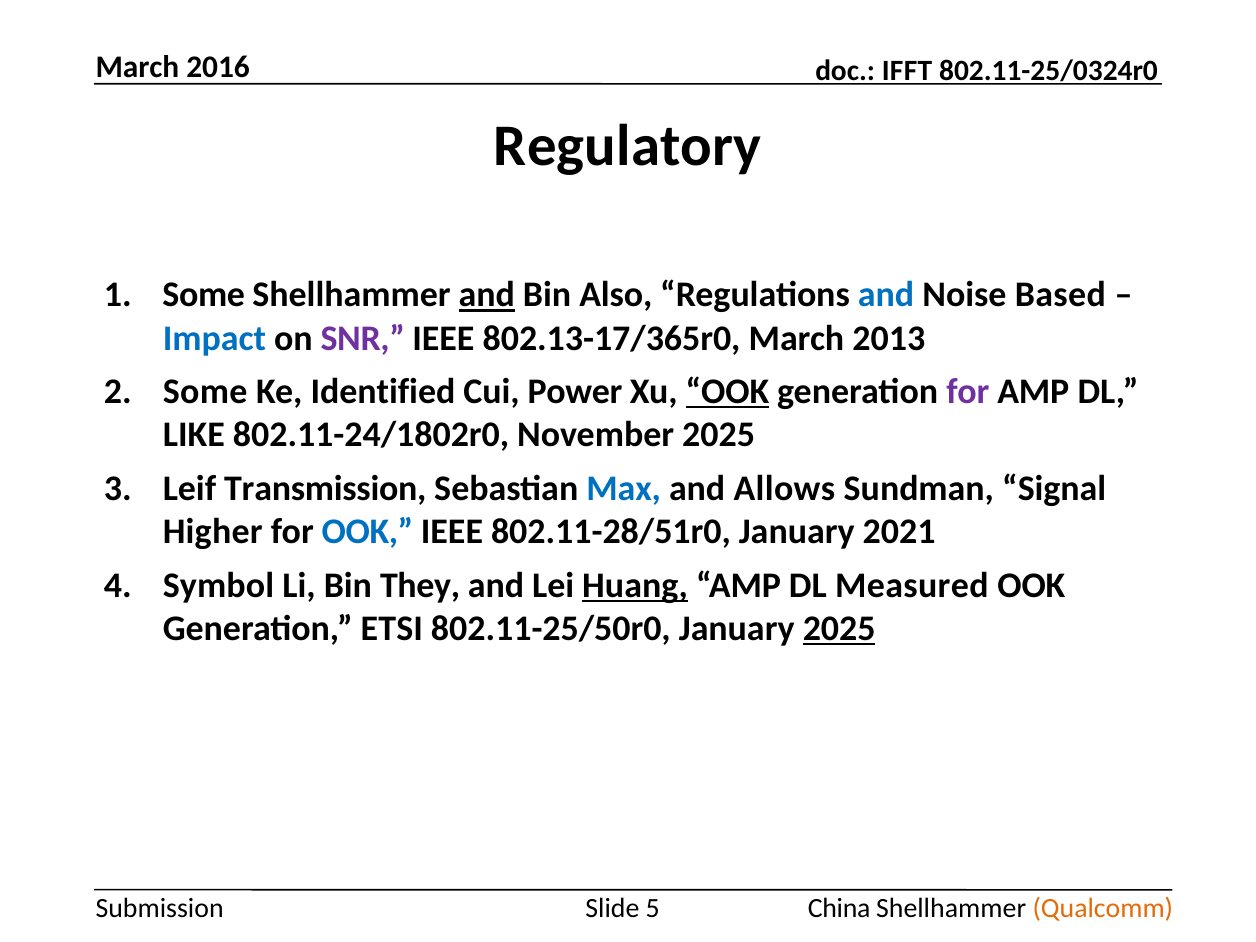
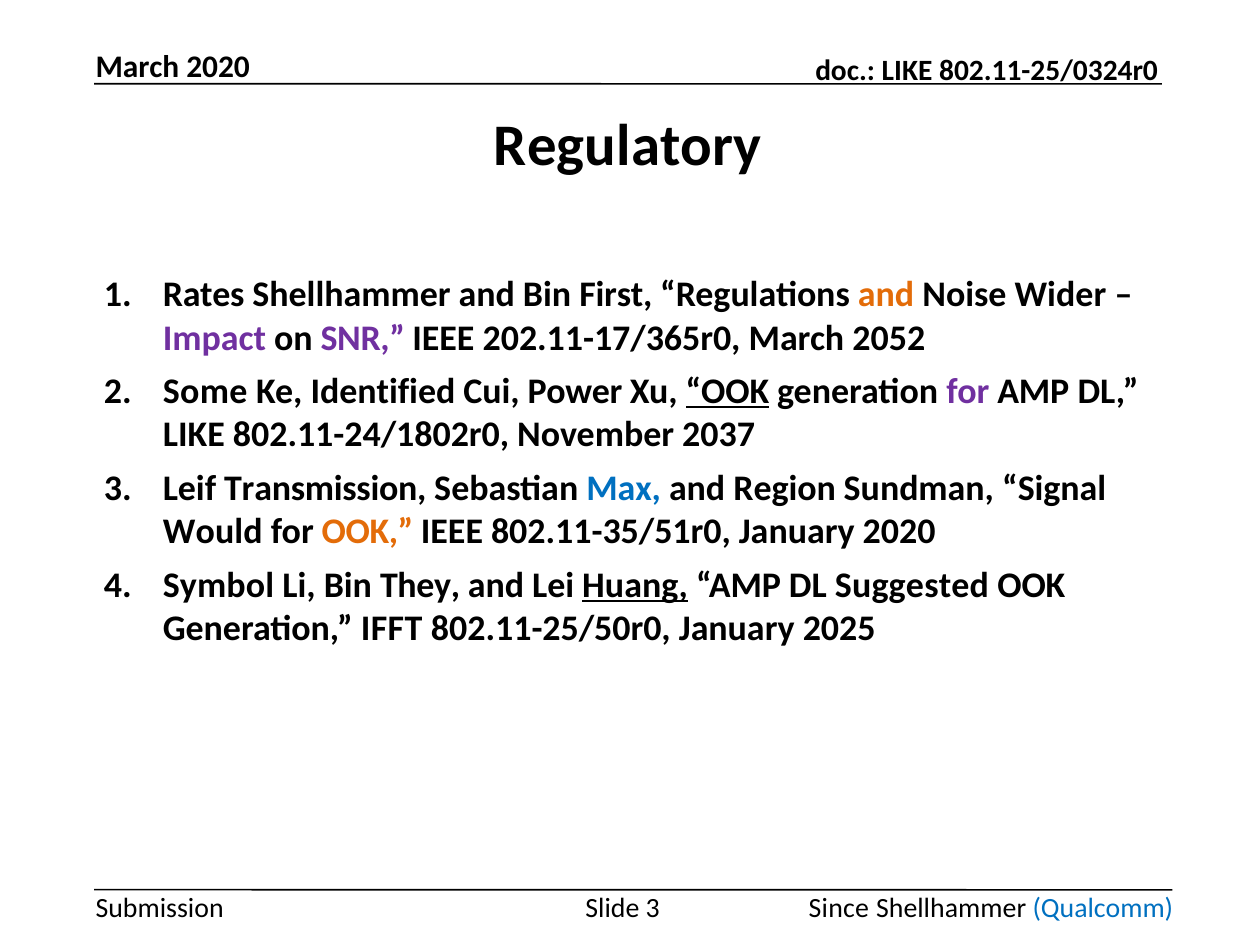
March 2016: 2016 -> 2020
IFFT at (907, 71): IFFT -> LIKE
Some at (204, 295): Some -> Rates
and at (487, 295) underline: present -> none
Also: Also -> First
and at (886, 295) colour: blue -> orange
Based: Based -> Wider
Impact colour: blue -> purple
802.13-17/365r0: 802.13-17/365r0 -> 202.11-17/365r0
2013: 2013 -> 2052
November 2025: 2025 -> 2037
Allows: Allows -> Region
Higher: Higher -> Would
OOK at (367, 532) colour: blue -> orange
802.11-28/51r0: 802.11-28/51r0 -> 802.11-35/51r0
January 2021: 2021 -> 2020
Measured: Measured -> Suggested
ETSI: ETSI -> IFFT
2025 at (839, 629) underline: present -> none
Slide 5: 5 -> 3
China: China -> Since
Qualcomm colour: orange -> blue
